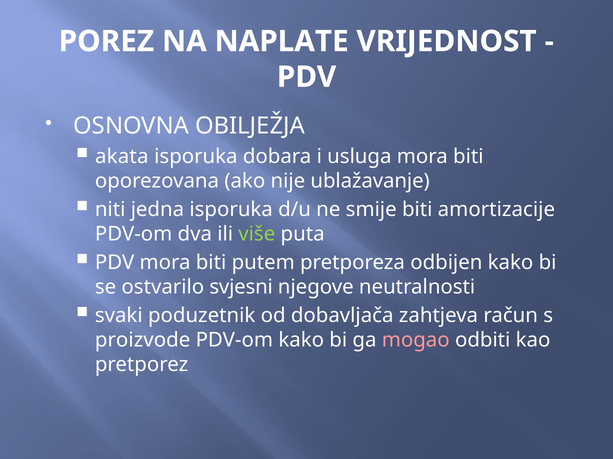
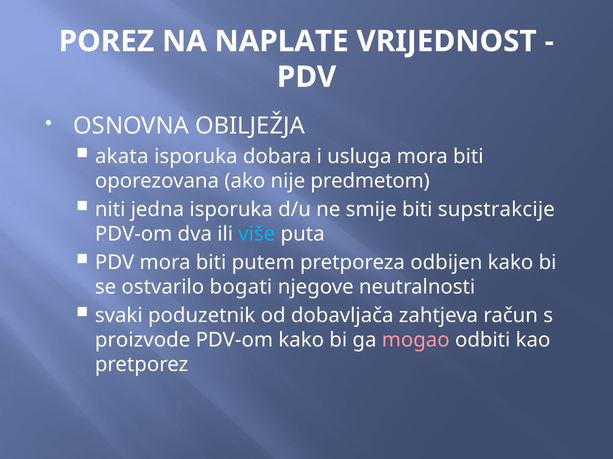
ublažavanje: ublažavanje -> predmetom
amortizacije: amortizacije -> supstrakcije
više colour: light green -> light blue
svjesni: svjesni -> bogati
